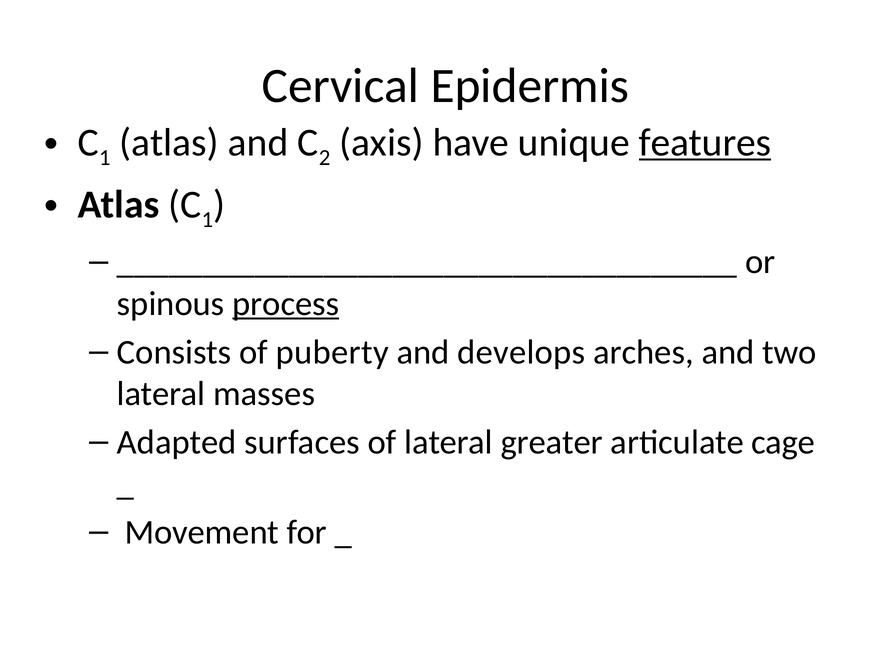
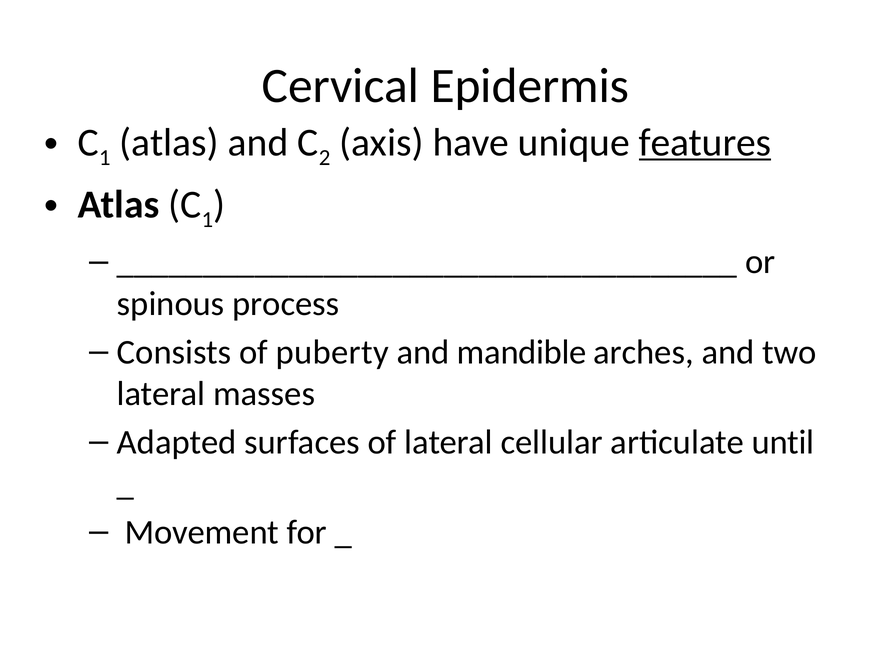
process underline: present -> none
develops: develops -> mandible
greater: greater -> cellular
cage: cage -> until
